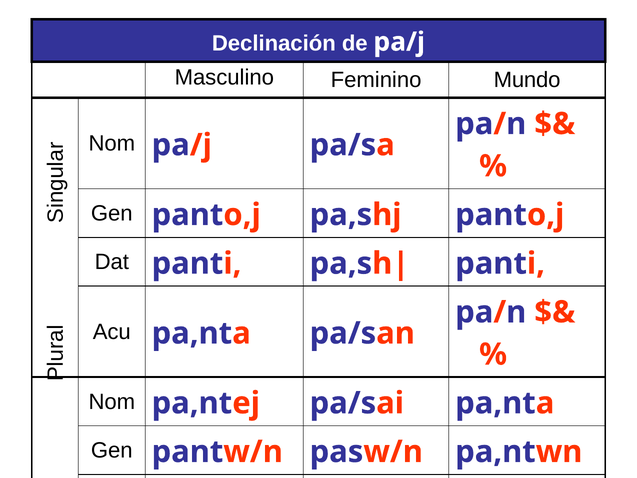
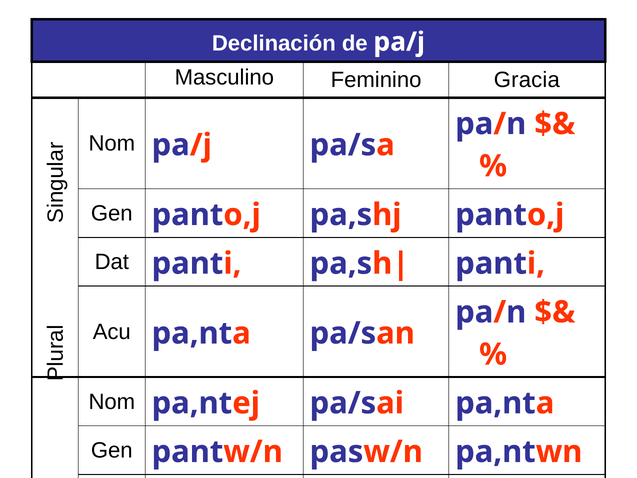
Mundo: Mundo -> Gracia
